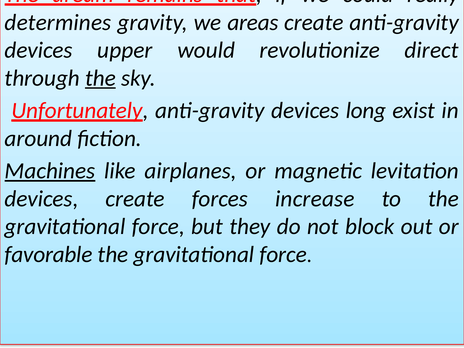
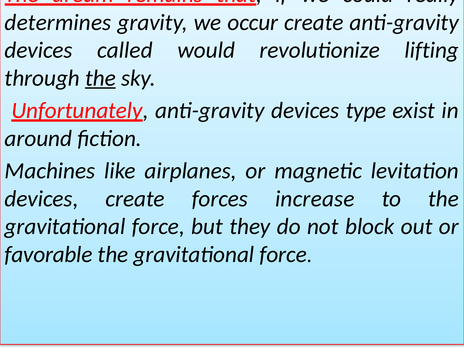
areas: areas -> occur
upper: upper -> called
direct: direct -> lifting
long: long -> type
Machines underline: present -> none
